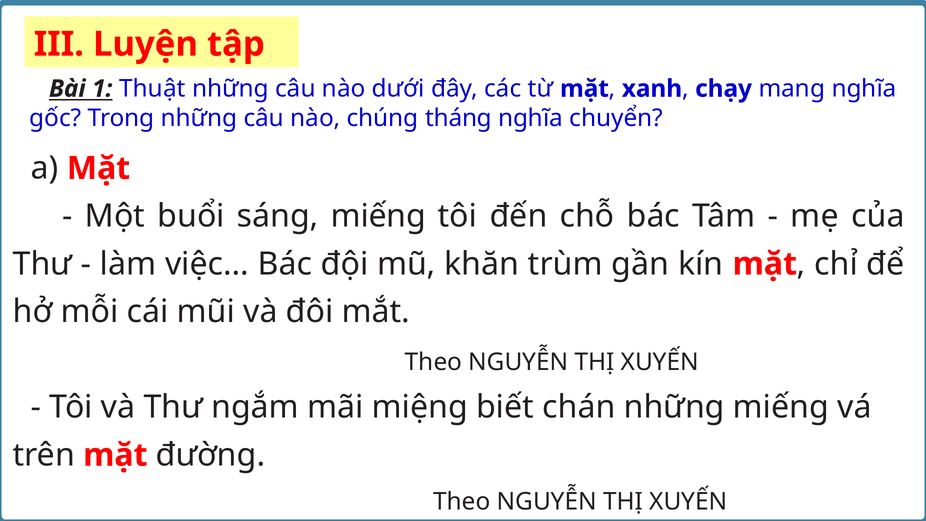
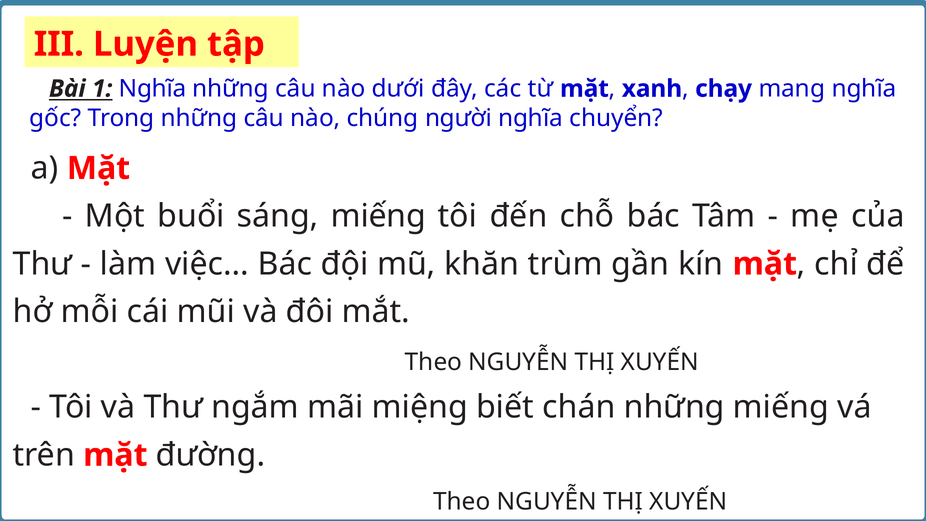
1 Thuật: Thuật -> Nghĩa
tháng: tháng -> người
